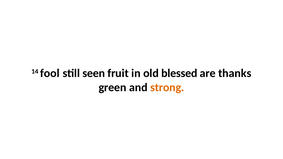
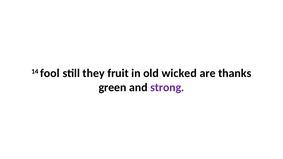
seen: seen -> they
blessed: blessed -> wicked
strong colour: orange -> purple
